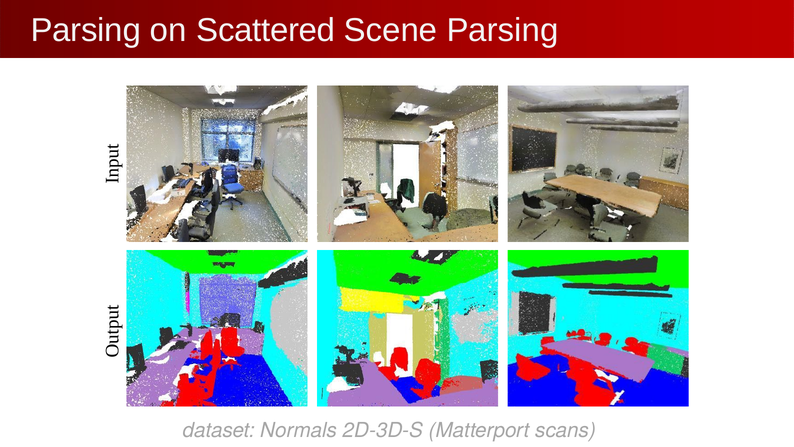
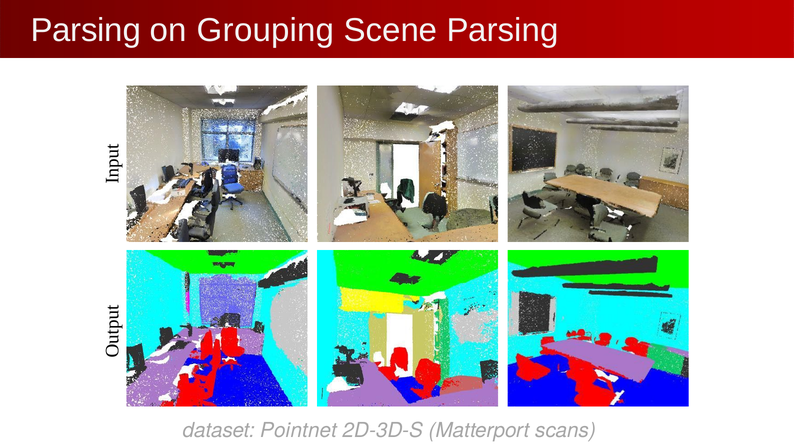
Scattered: Scattered -> Grouping
Normals: Normals -> Pointnet
